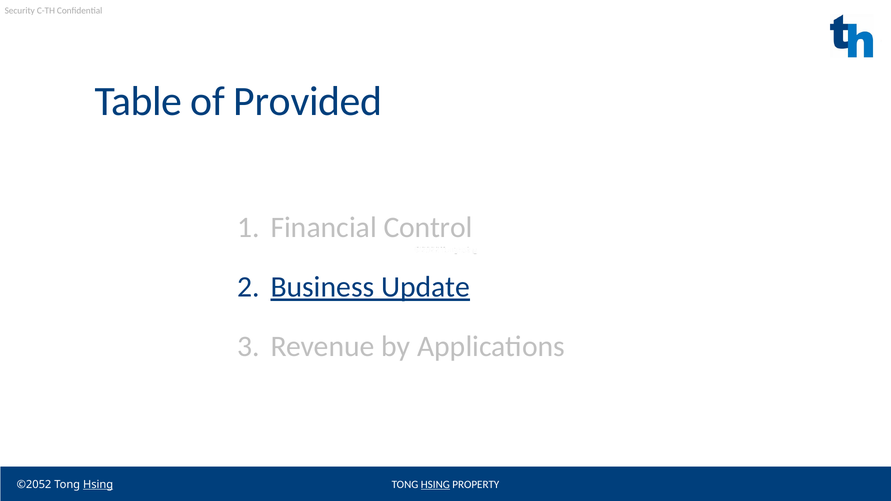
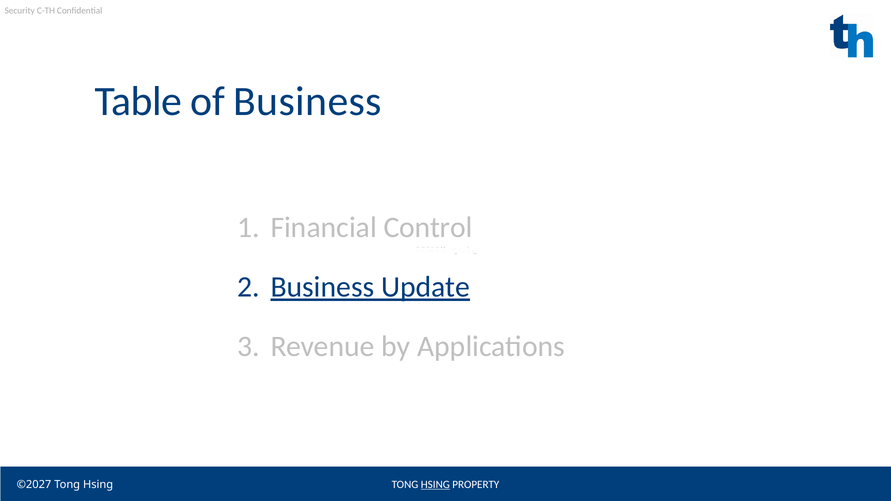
of Provided: Provided -> Business
©2052: ©2052 -> ©2027
Hsing at (98, 485) underline: present -> none
